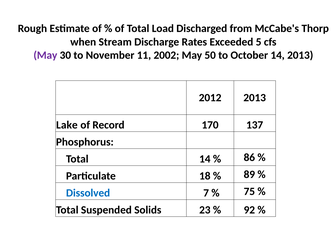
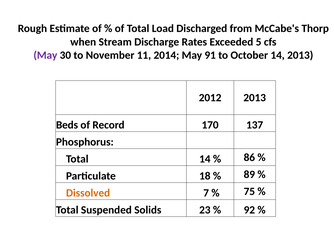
2002: 2002 -> 2014
50: 50 -> 91
Lake: Lake -> Beds
Dissolved colour: blue -> orange
